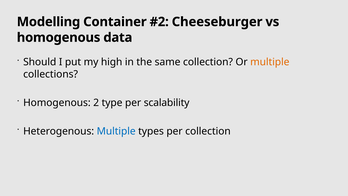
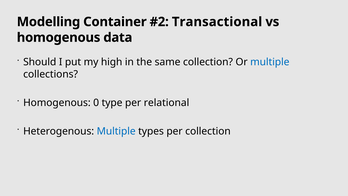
Cheeseburger: Cheeseburger -> Transactional
multiple at (270, 62) colour: orange -> blue
2: 2 -> 0
scalability: scalability -> relational
